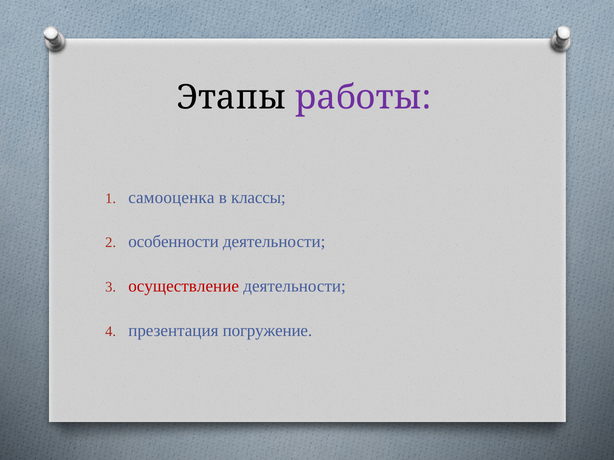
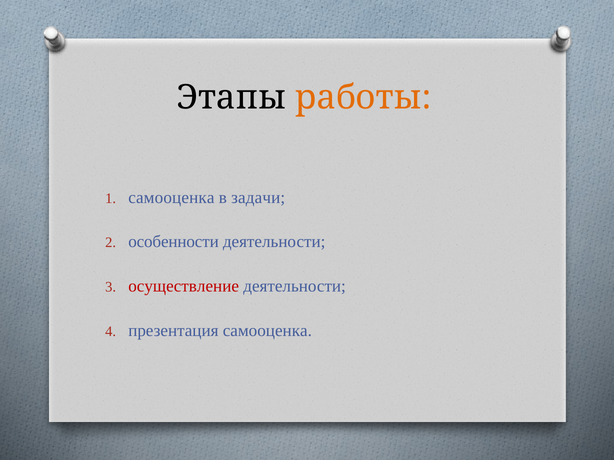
работы colour: purple -> orange
классы: классы -> задачи
презентация погружение: погружение -> самооценка
